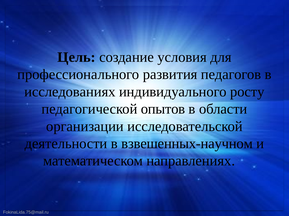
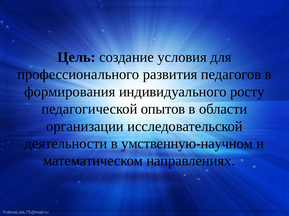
исследованиях: исследованиях -> формирования
взвешенных-научном: взвешенных-научном -> умственную-научном
